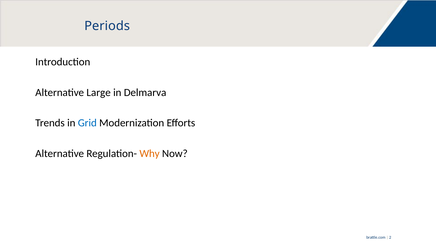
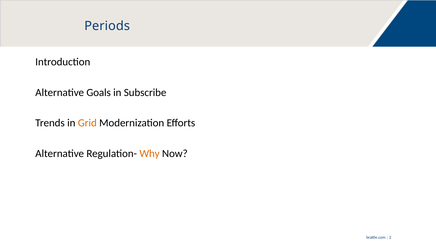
Large: Large -> Goals
Delmarva: Delmarva -> Subscribe
Grid colour: blue -> orange
